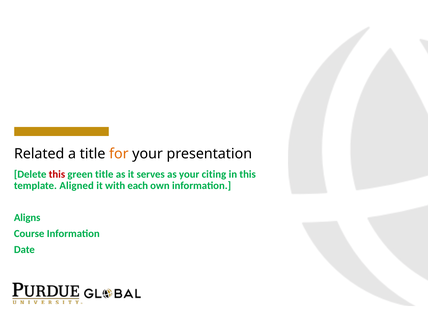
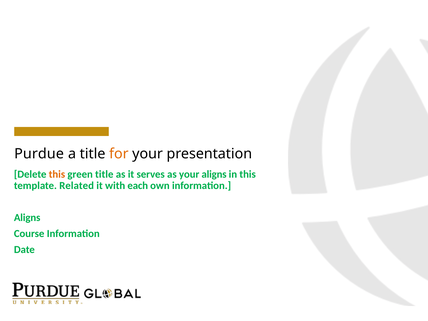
Related: Related -> Purdue
this at (57, 174) colour: red -> orange
your citing: citing -> aligns
Aligned: Aligned -> Related
